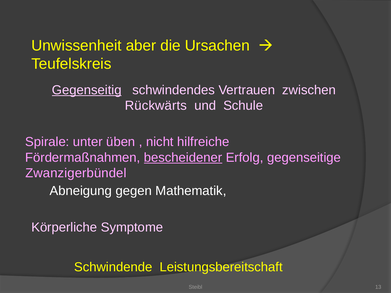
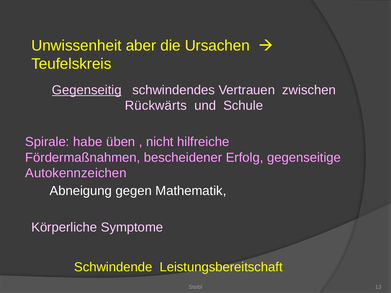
unter: unter -> habe
bescheidener underline: present -> none
Zwanzigerbündel: Zwanzigerbündel -> Autokennzeichen
